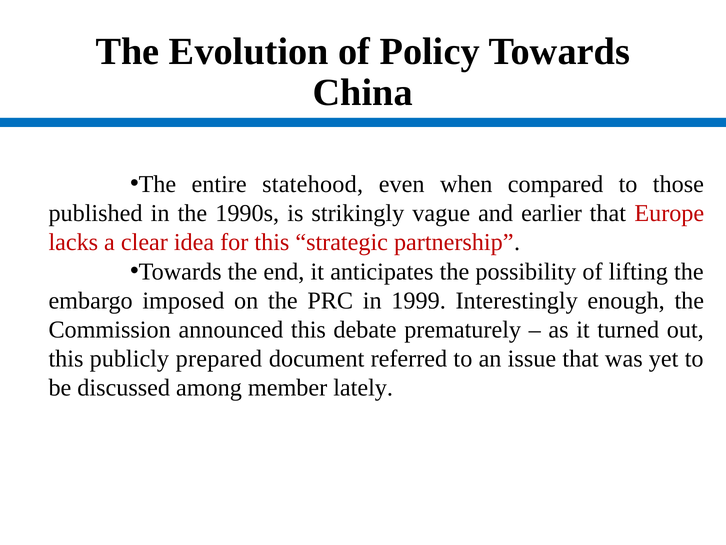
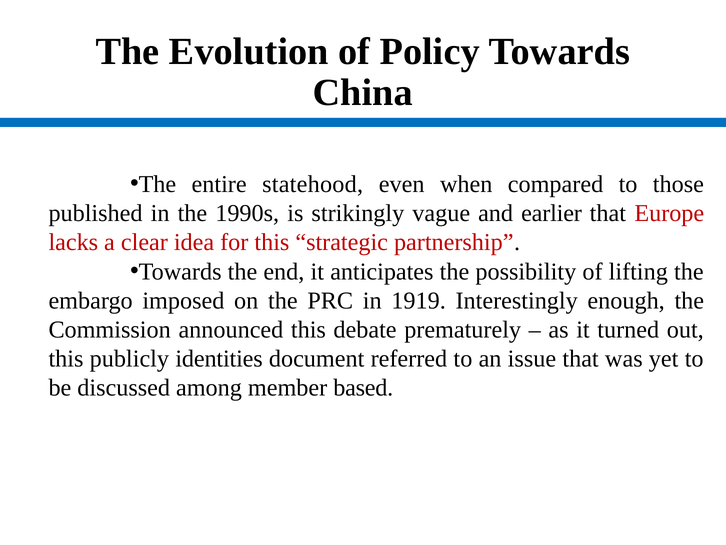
1999: 1999 -> 1919
prepared: prepared -> identities
lately: lately -> based
